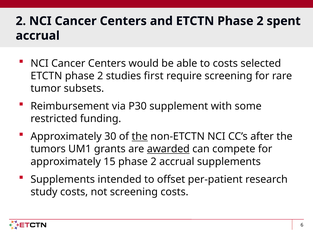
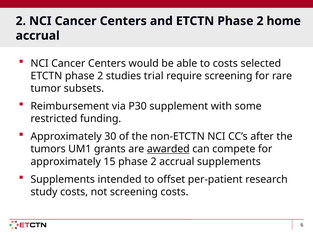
spent: spent -> home
first: first -> trial
the at (140, 136) underline: present -> none
